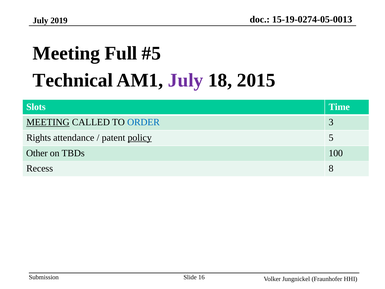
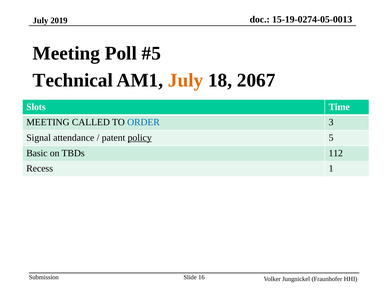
Full: Full -> Poll
July at (186, 80) colour: purple -> orange
2015: 2015 -> 2067
MEETING at (48, 122) underline: present -> none
Rights: Rights -> Signal
Other: Other -> Basic
100: 100 -> 112
8: 8 -> 1
